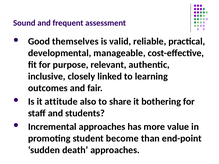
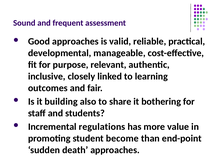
Good themselves: themselves -> approaches
attitude: attitude -> building
Incremental approaches: approaches -> regulations
